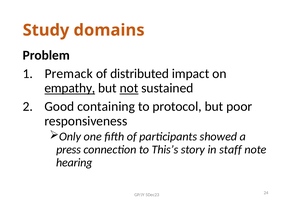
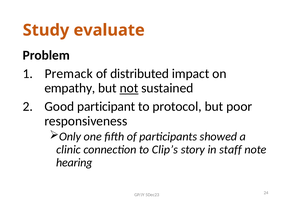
domains: domains -> evaluate
empathy underline: present -> none
containing: containing -> participant
press: press -> clinic
This’s: This’s -> Clip’s
